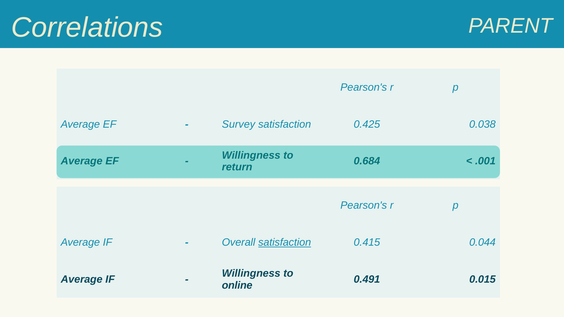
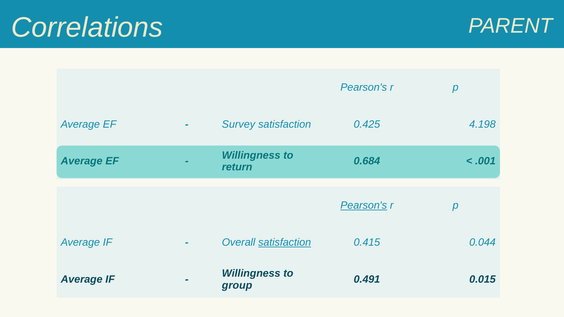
0.038: 0.038 -> 4.198
Pearson's at (364, 206) underline: none -> present
online: online -> group
